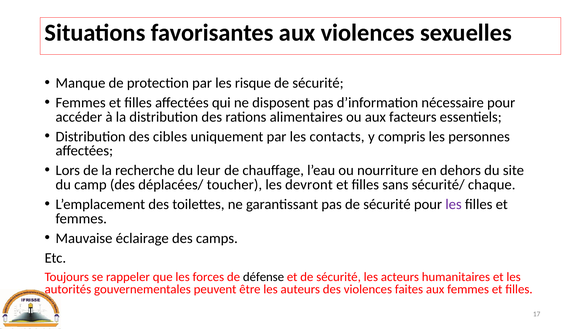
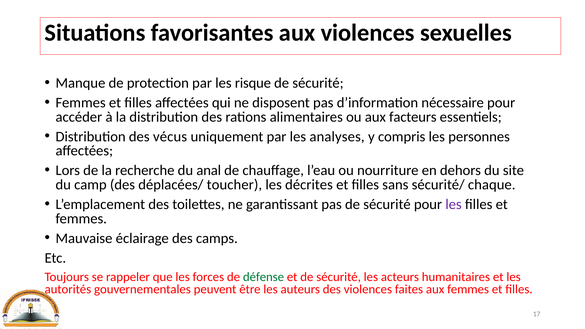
cibles: cibles -> vécus
contacts: contacts -> analyses
leur: leur -> anal
devront: devront -> décrites
défense colour: black -> green
